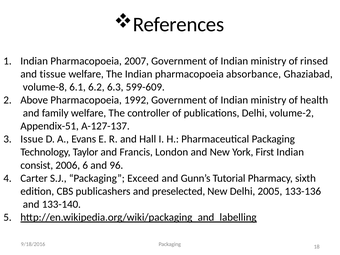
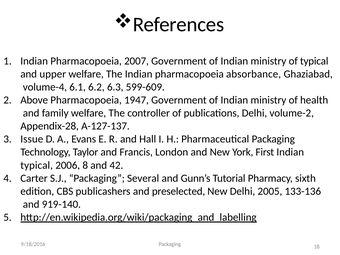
of rinsed: rinsed -> typical
tissue: tissue -> upper
volume-8: volume-8 -> volume-4
1992: 1992 -> 1947
Appendix-51: Appendix-51 -> Appendix-28
consist at (37, 165): consist -> typical
6: 6 -> 8
96: 96 -> 42
Exceed: Exceed -> Several
133-140: 133-140 -> 919-140
